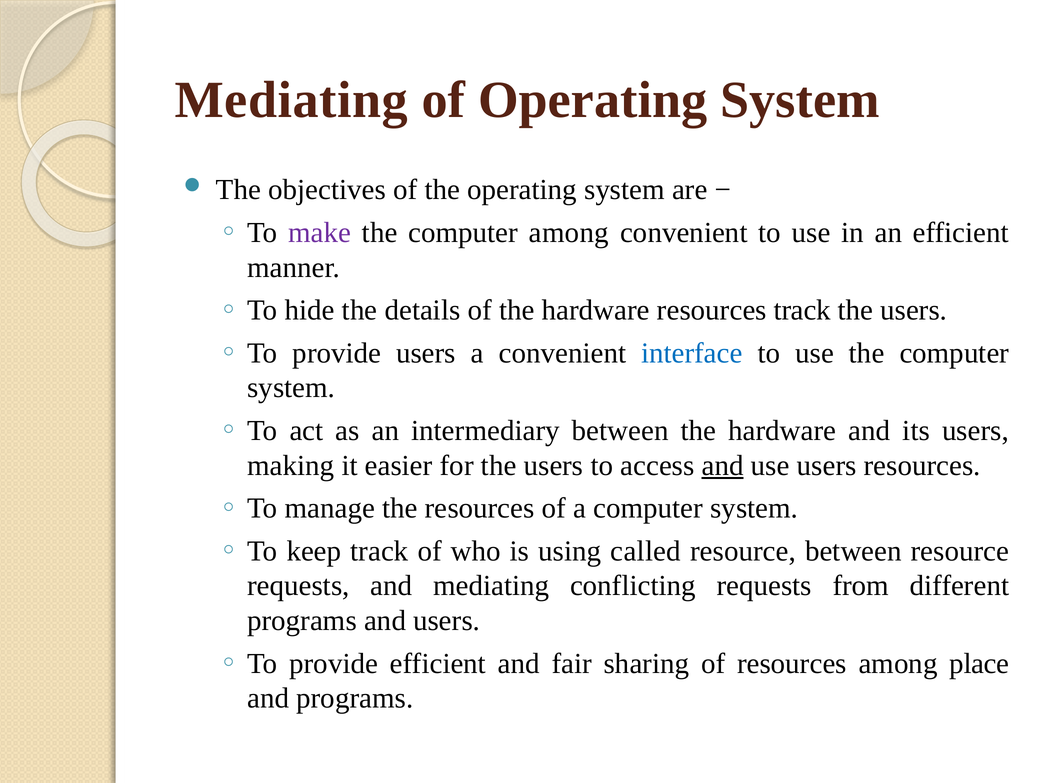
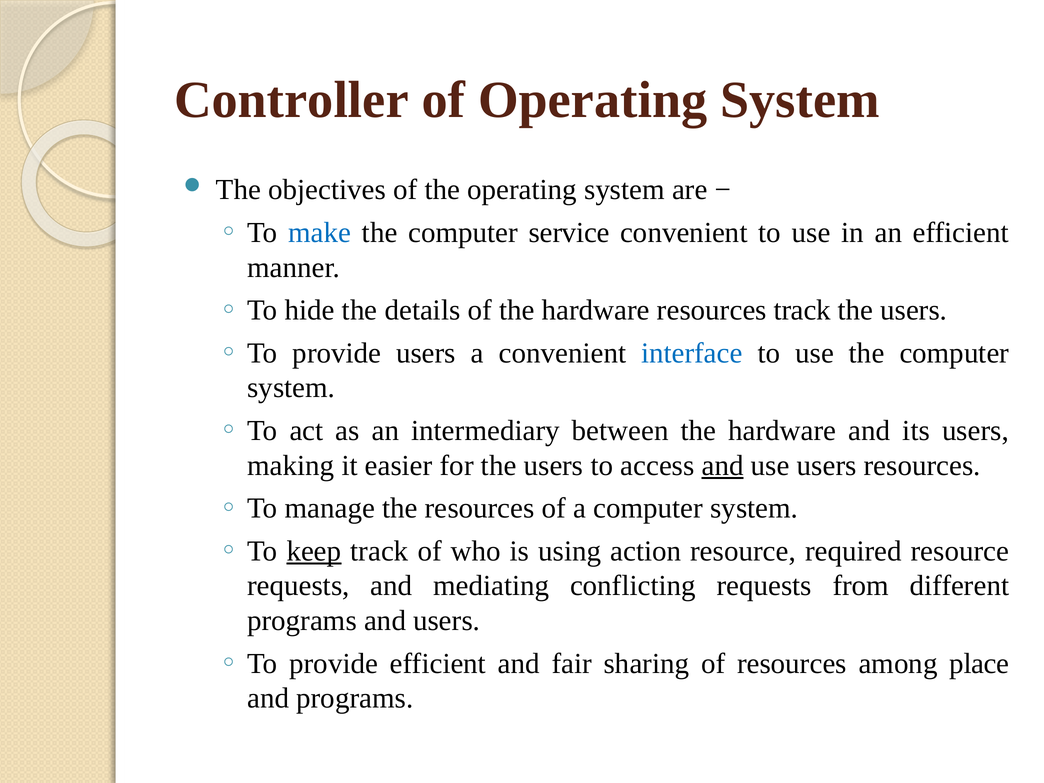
Mediating at (291, 100): Mediating -> Controller
make colour: purple -> blue
computer among: among -> service
keep underline: none -> present
called: called -> action
resource between: between -> required
